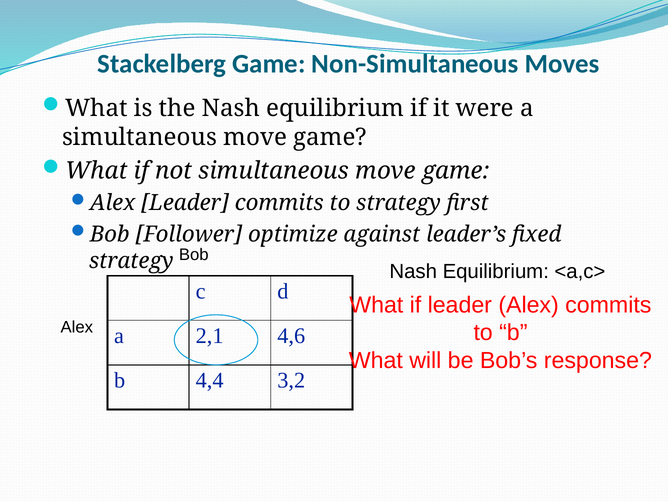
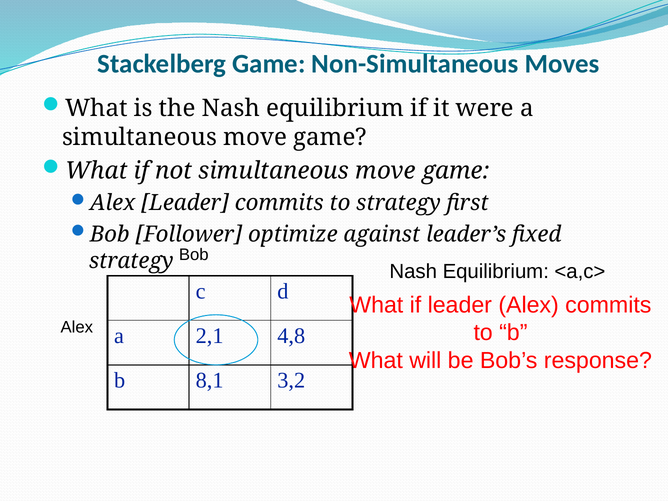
4,6: 4,6 -> 4,8
4,4: 4,4 -> 8,1
